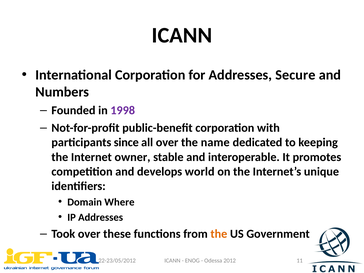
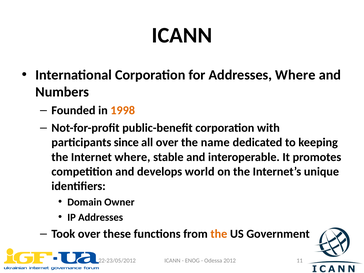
Addresses Secure: Secure -> Where
1998 colour: purple -> orange
Internet owner: owner -> where
Where: Where -> Owner
